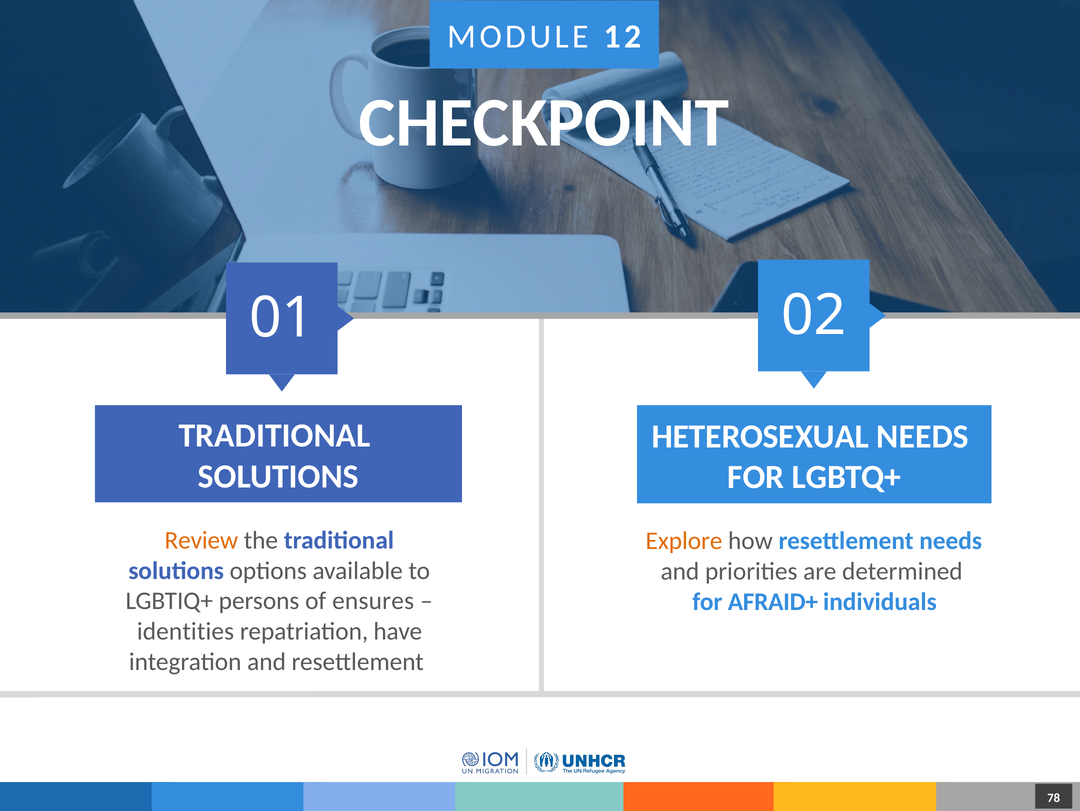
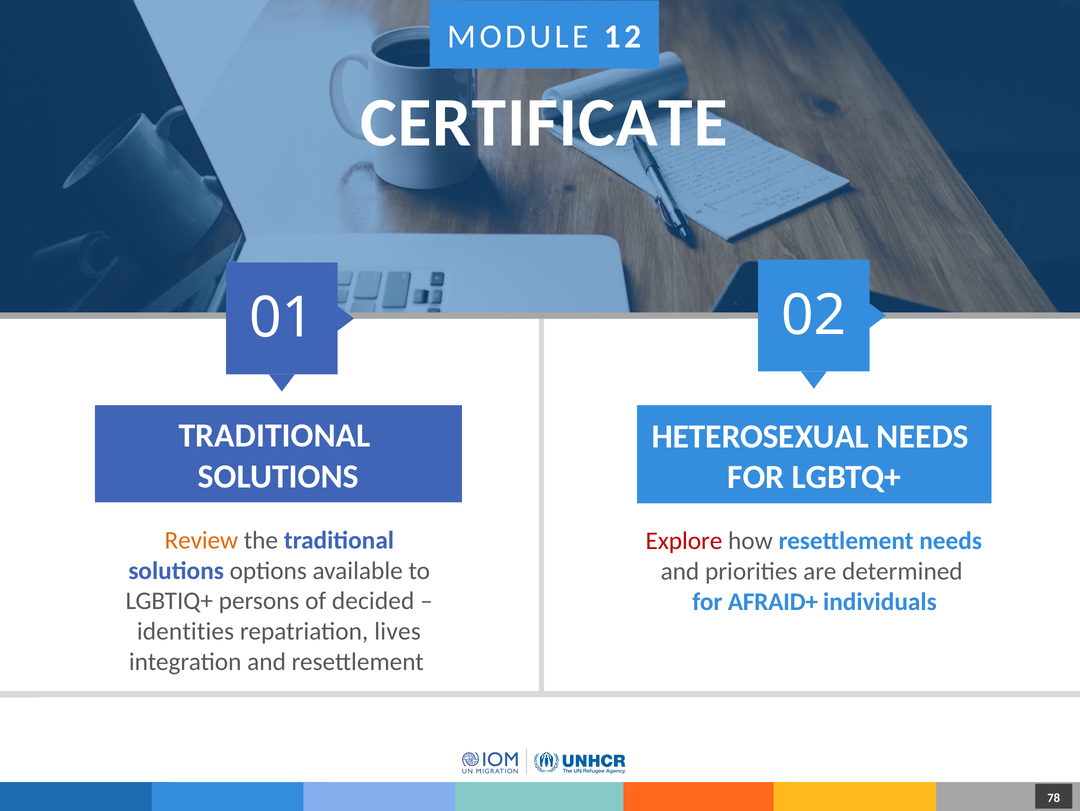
CHECKPOINT: CHECKPOINT -> CERTIFICATE
Explore colour: orange -> red
ensures: ensures -> decided
have: have -> lives
